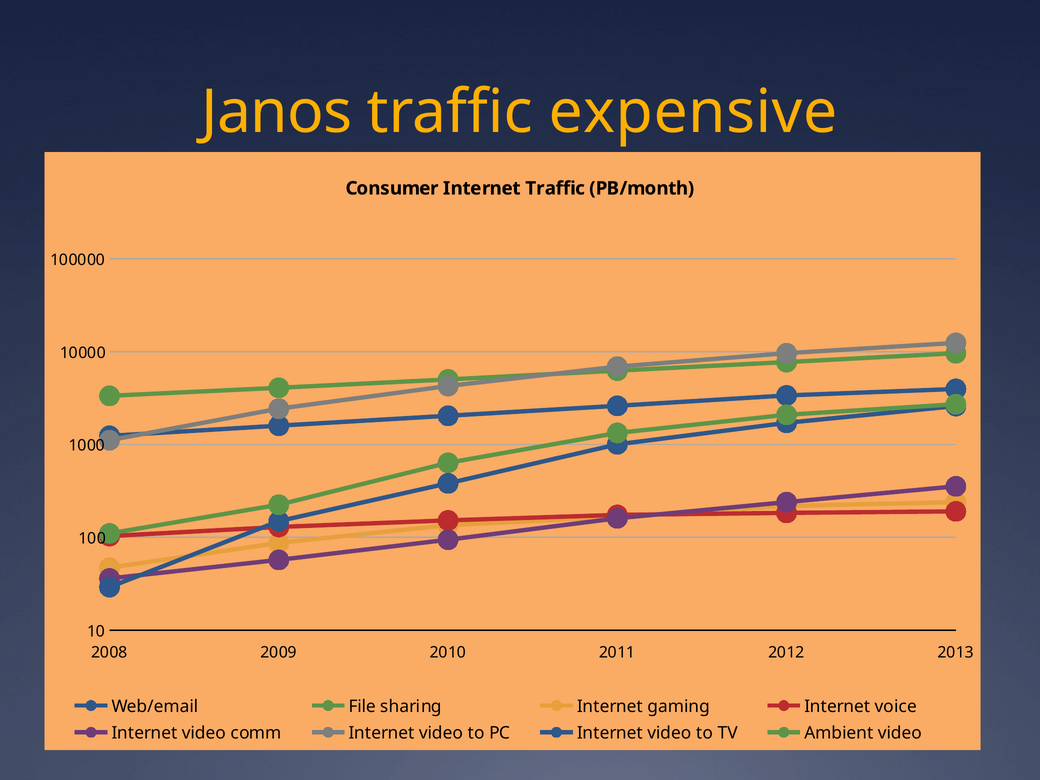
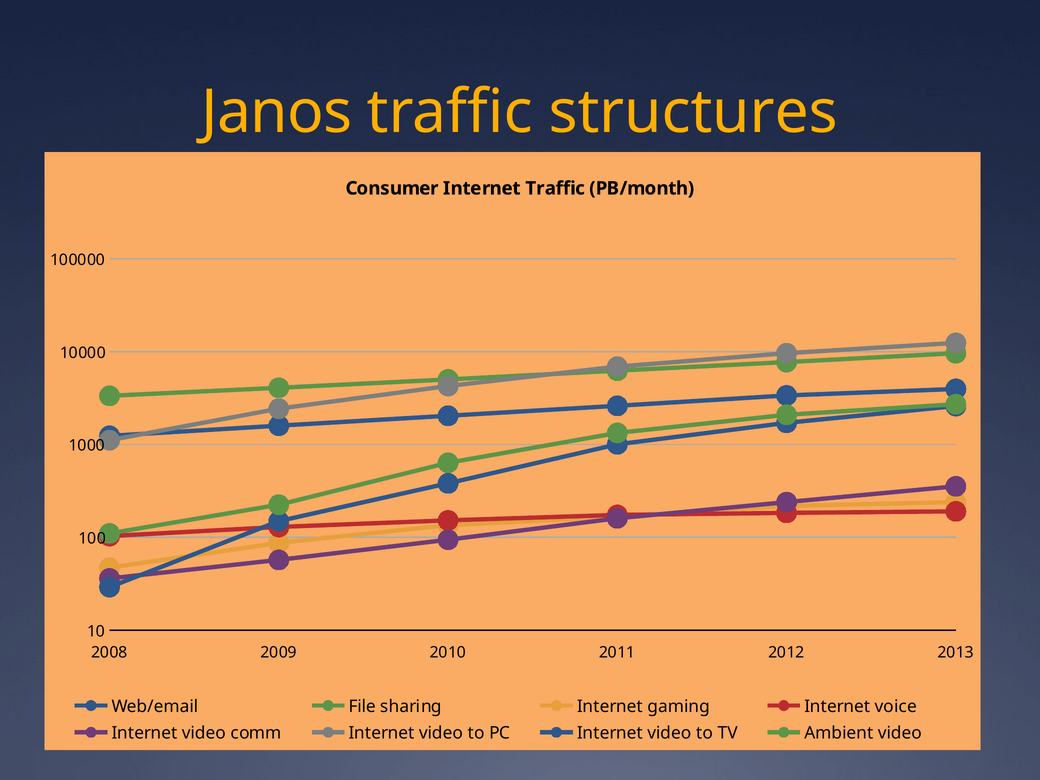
expensive: expensive -> structures
